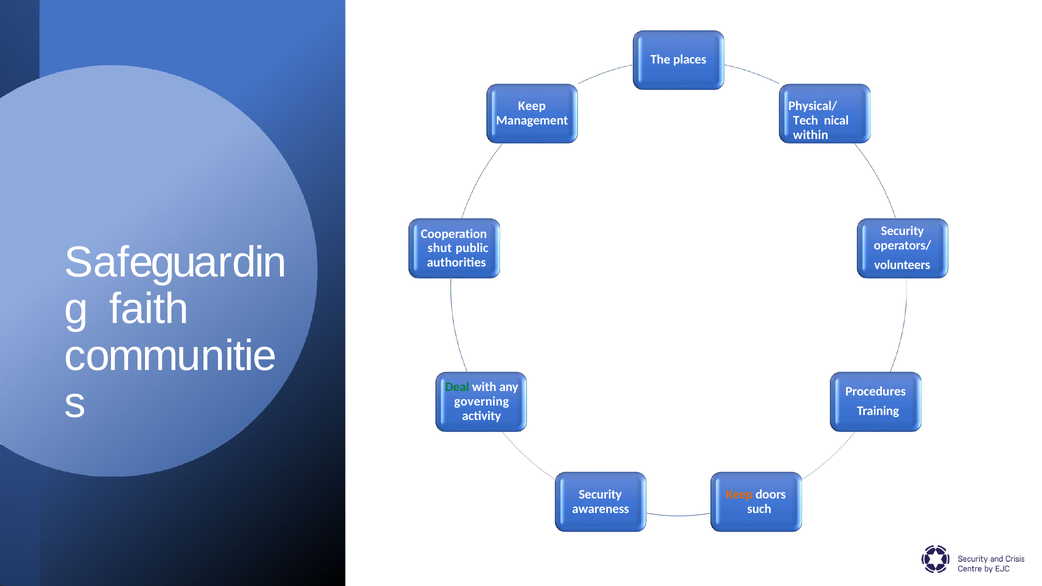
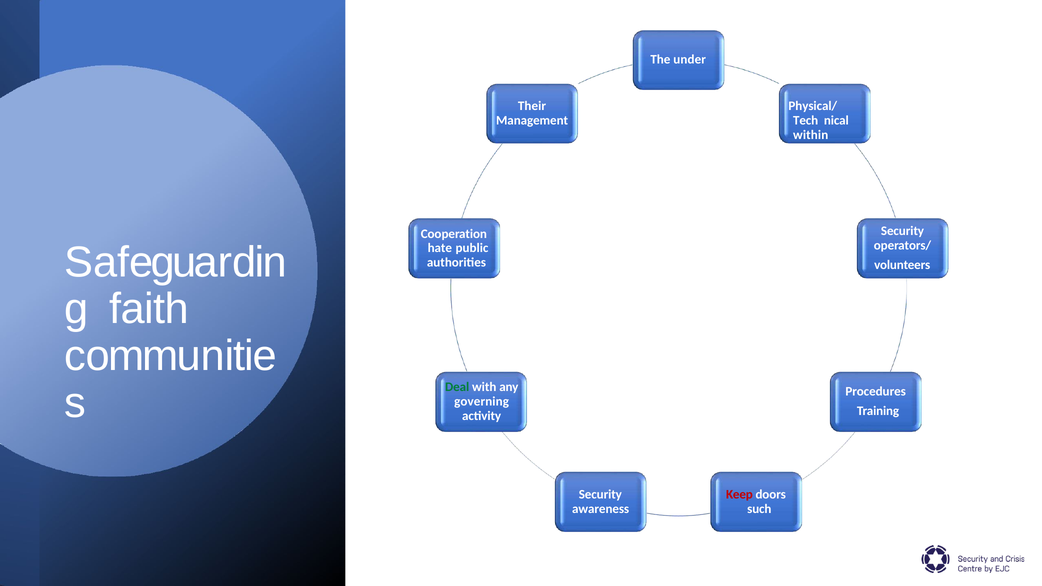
places: places -> under
Keep at (532, 106): Keep -> Their
shut: shut -> hate
Keep at (739, 495) colour: orange -> red
